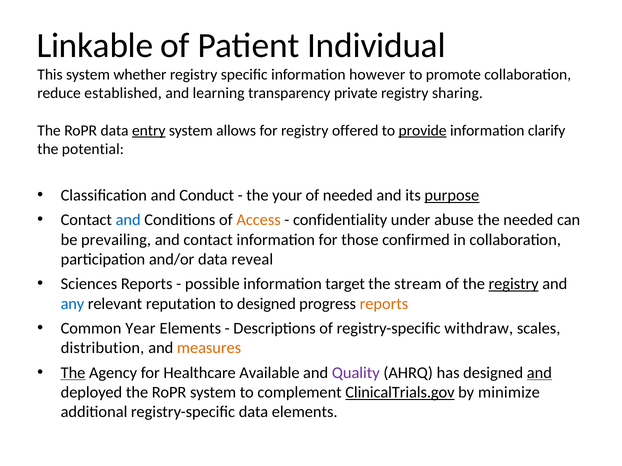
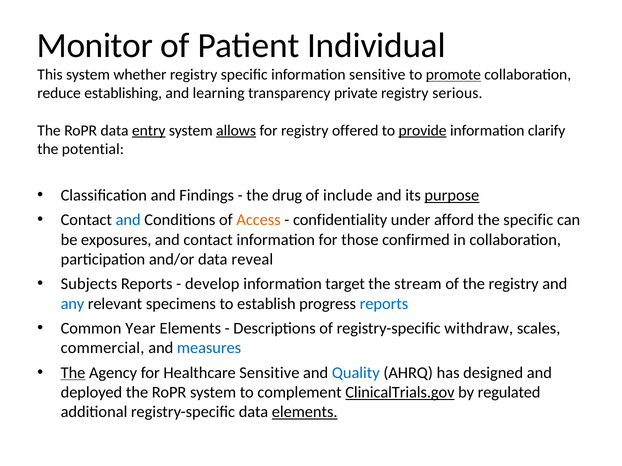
Linkable: Linkable -> Monitor
information however: however -> sensitive
promote underline: none -> present
established: established -> establishing
sharing: sharing -> serious
allows underline: none -> present
Conduct: Conduct -> Findings
your: your -> drug
of needed: needed -> include
abuse: abuse -> afford
the needed: needed -> specific
prevailing: prevailing -> exposures
Sciences: Sciences -> Subjects
possible: possible -> develop
registry at (514, 284) underline: present -> none
reputation: reputation -> specimens
to designed: designed -> establish
reports at (384, 304) colour: orange -> blue
distribution: distribution -> commercial
measures colour: orange -> blue
Healthcare Available: Available -> Sensitive
Quality colour: purple -> blue
and at (539, 373) underline: present -> none
minimize: minimize -> regulated
elements at (305, 412) underline: none -> present
